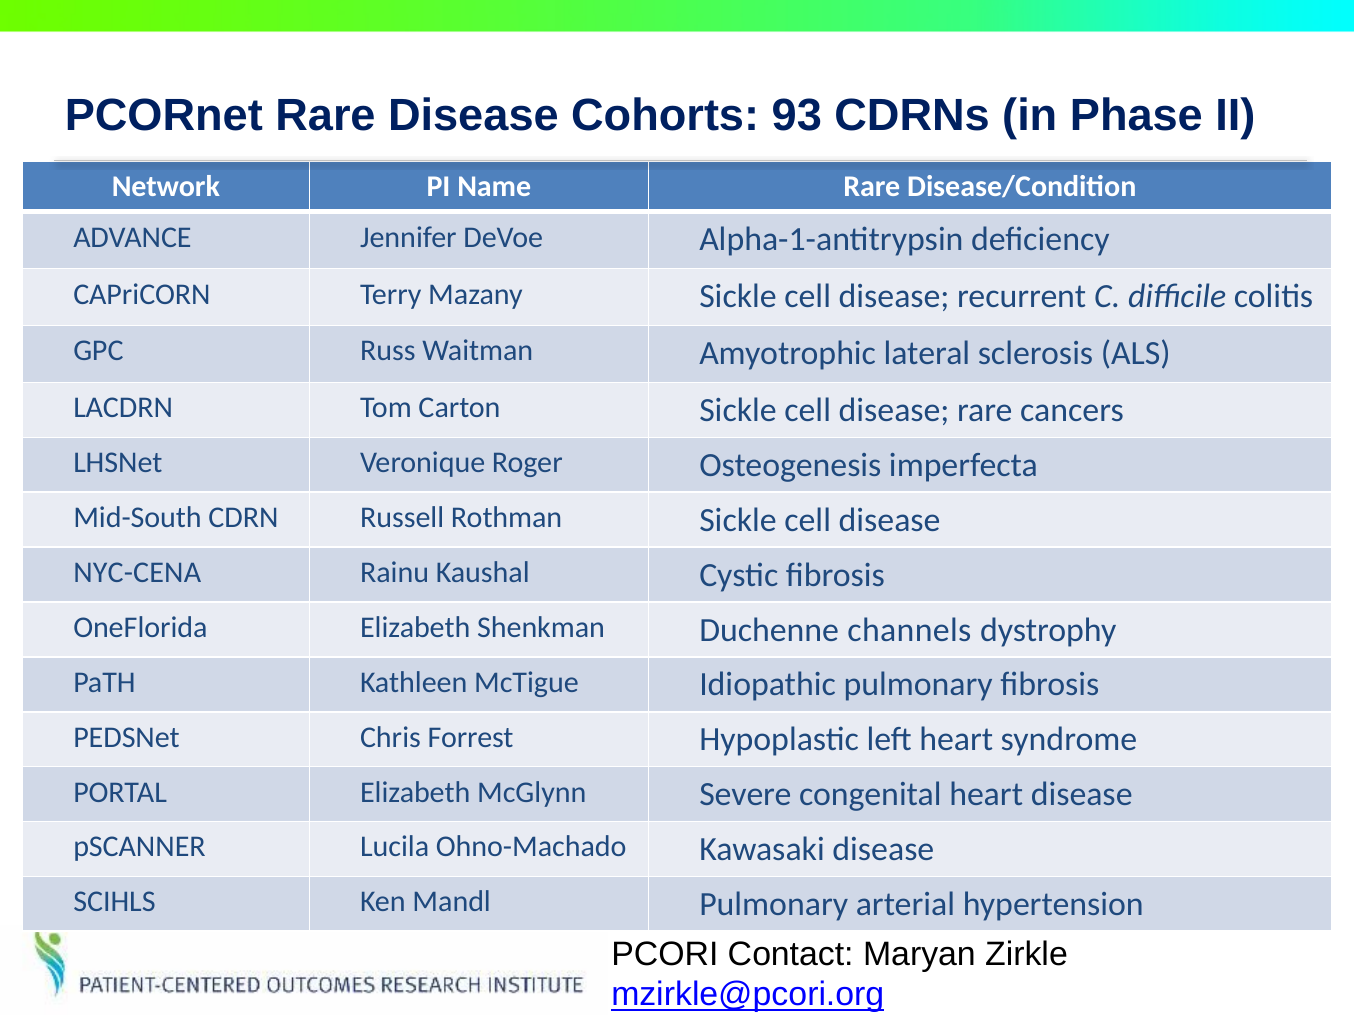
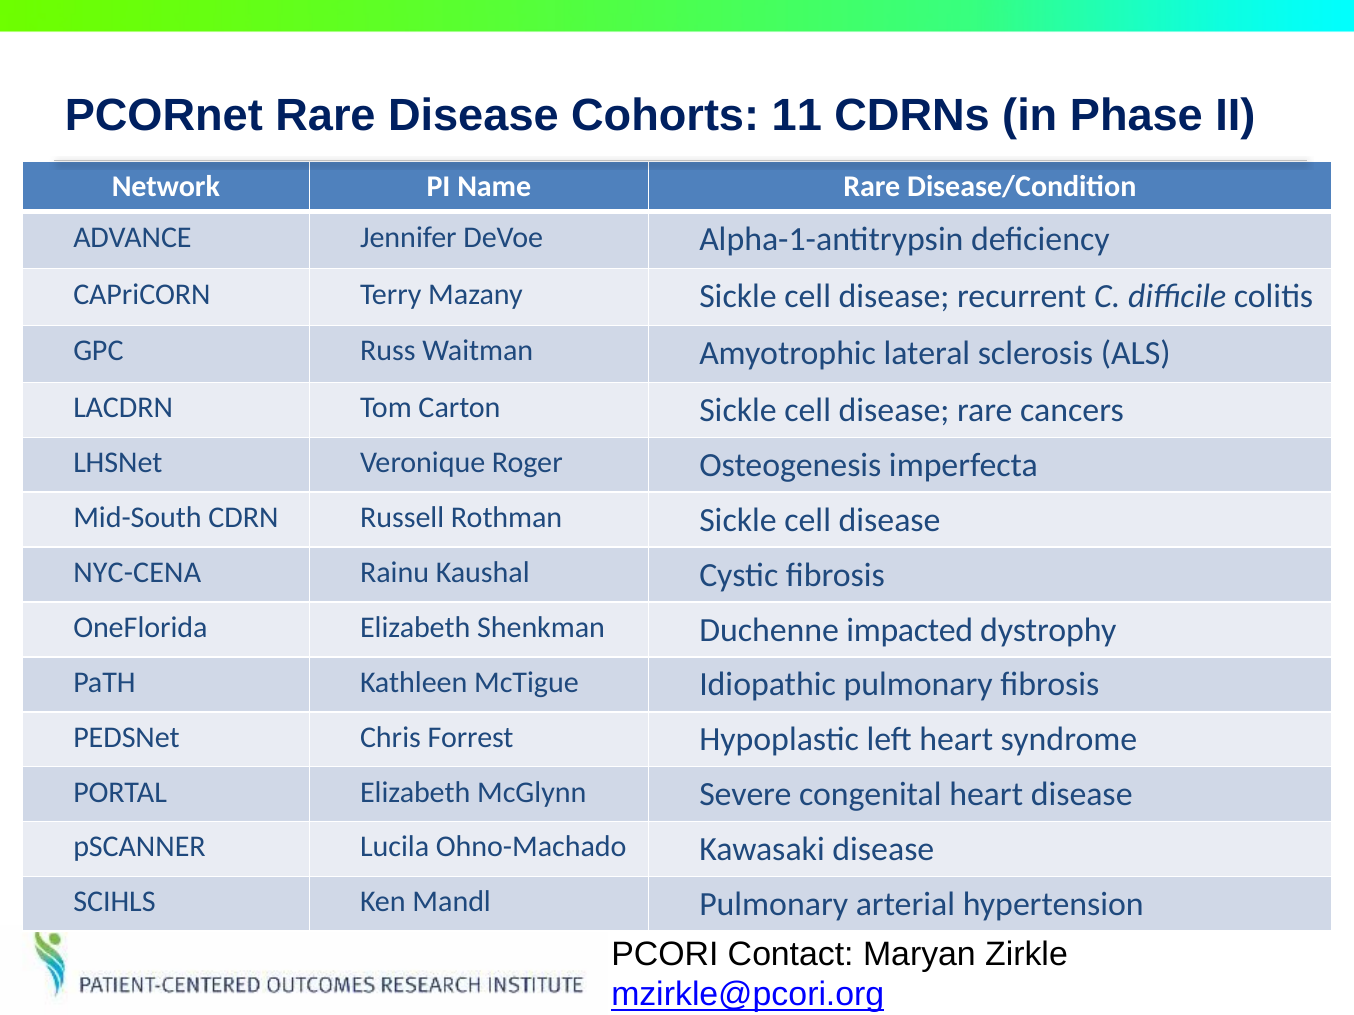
93: 93 -> 11
channels: channels -> impacted
